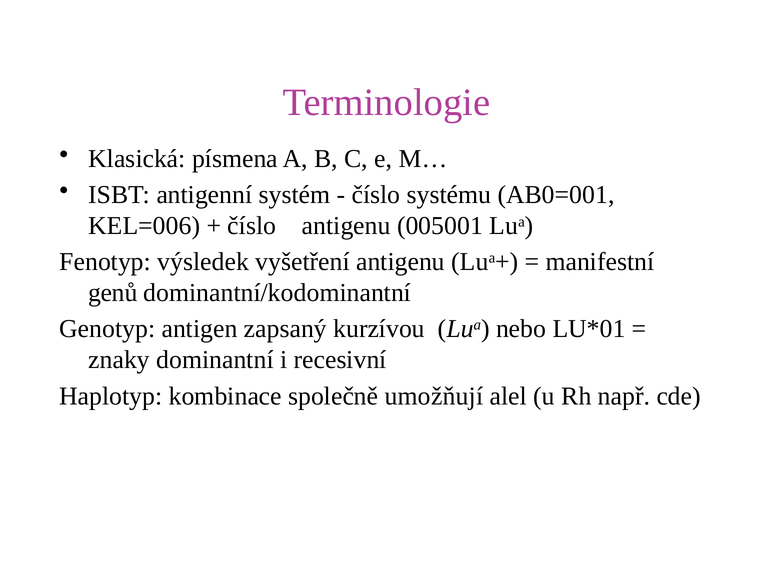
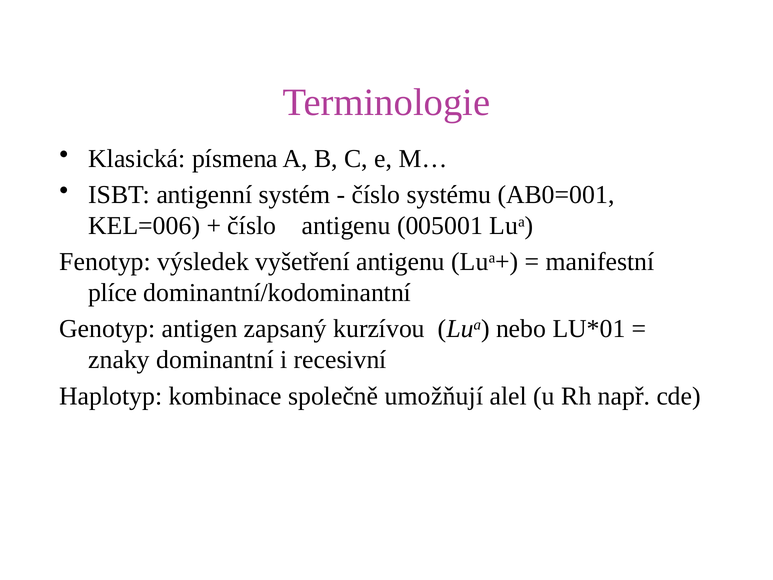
genů: genů -> plíce
